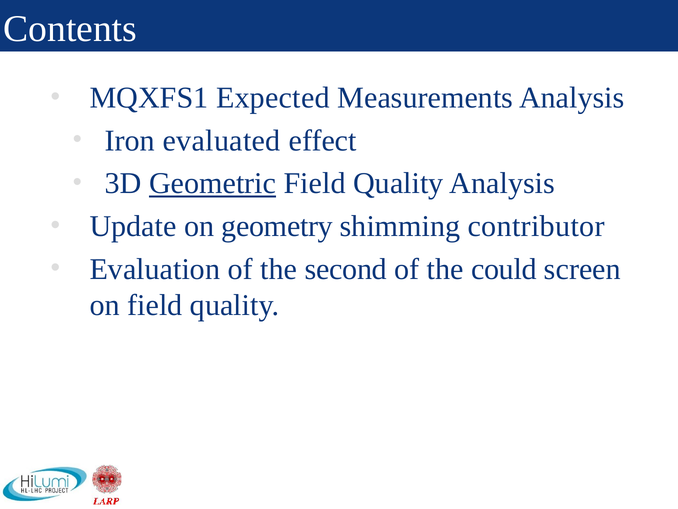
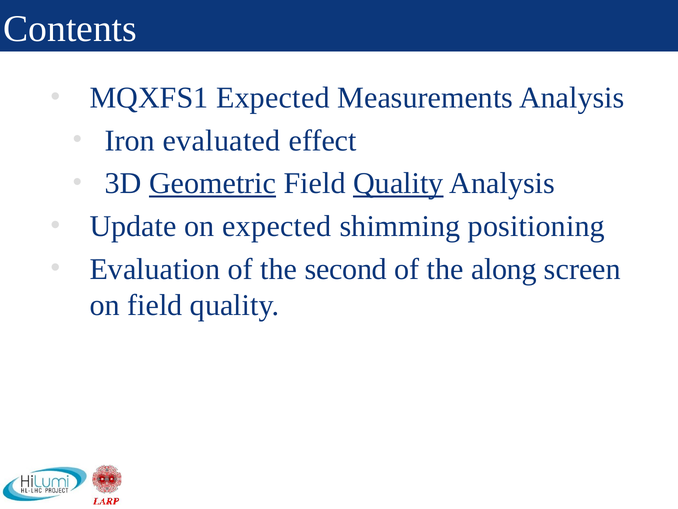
Quality at (398, 183) underline: none -> present
on geometry: geometry -> expected
contributor: contributor -> positioning
could: could -> along
